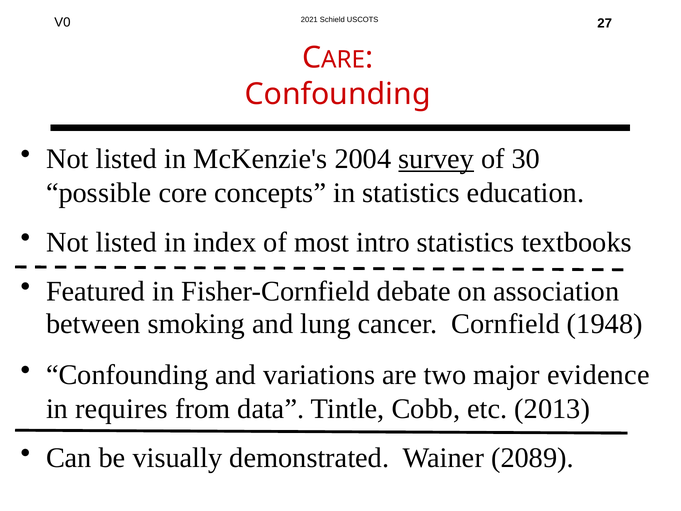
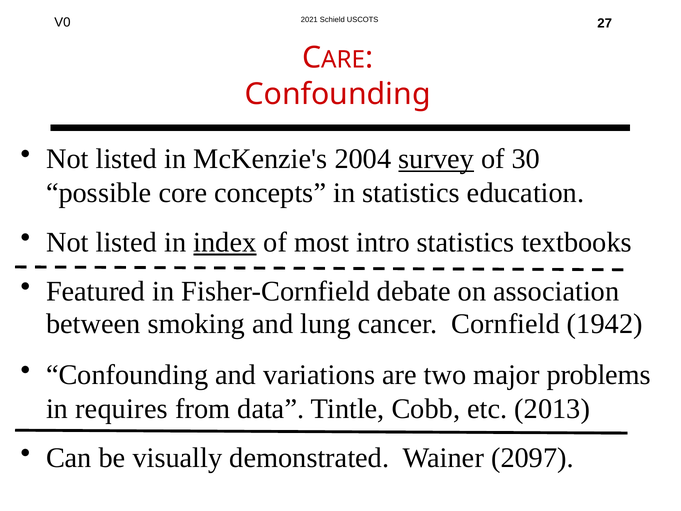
index underline: none -> present
1948: 1948 -> 1942
evidence: evidence -> problems
2089: 2089 -> 2097
